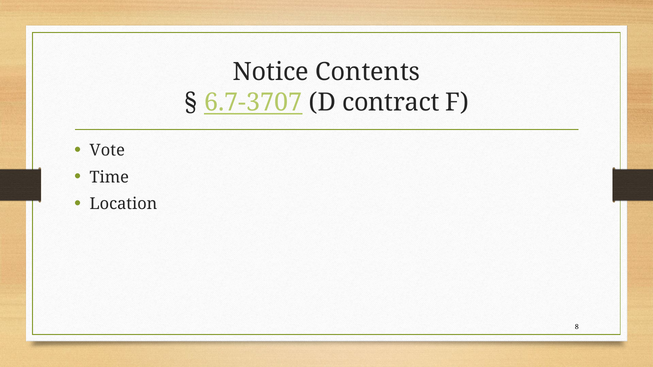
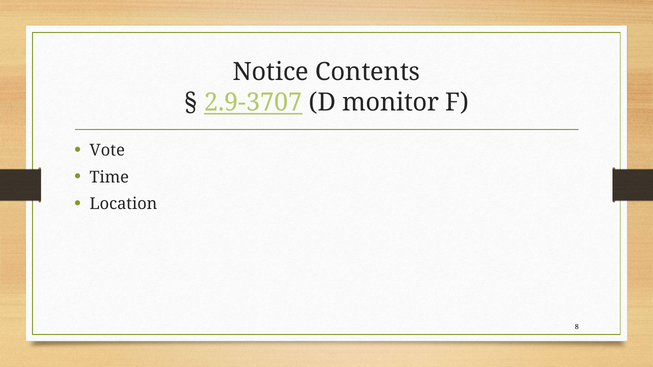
6.7-3707: 6.7-3707 -> 2.9-3707
contract: contract -> monitor
